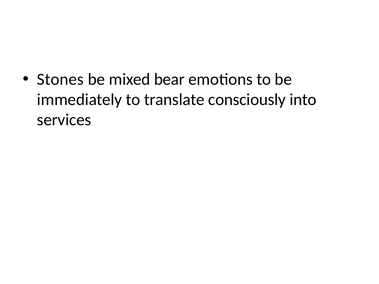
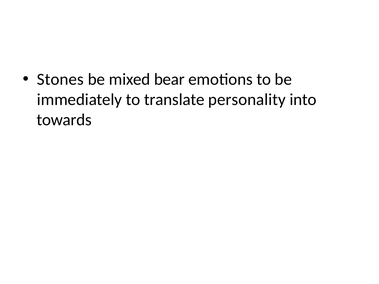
consciously: consciously -> personality
services: services -> towards
